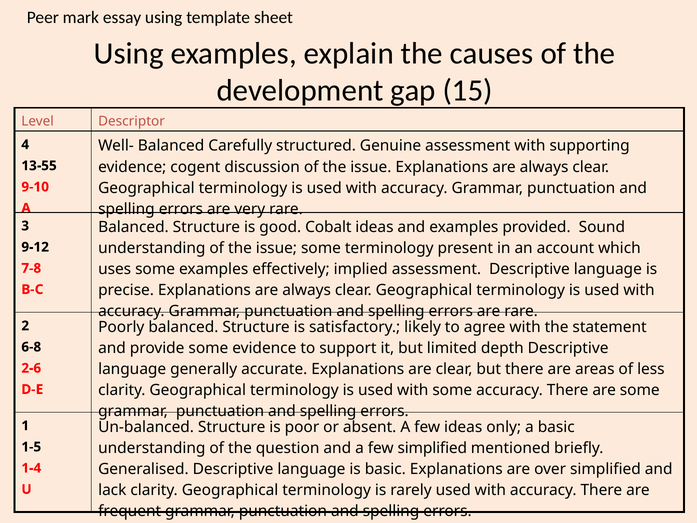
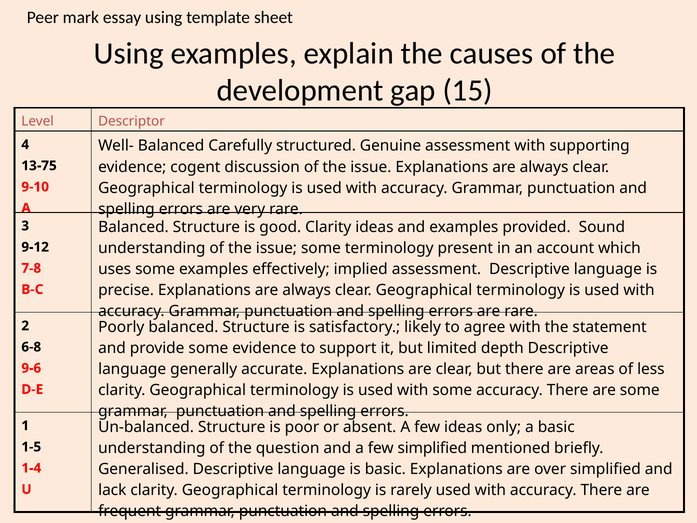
13-55: 13-55 -> 13-75
good Cobalt: Cobalt -> Clarity
2-6: 2-6 -> 9-6
